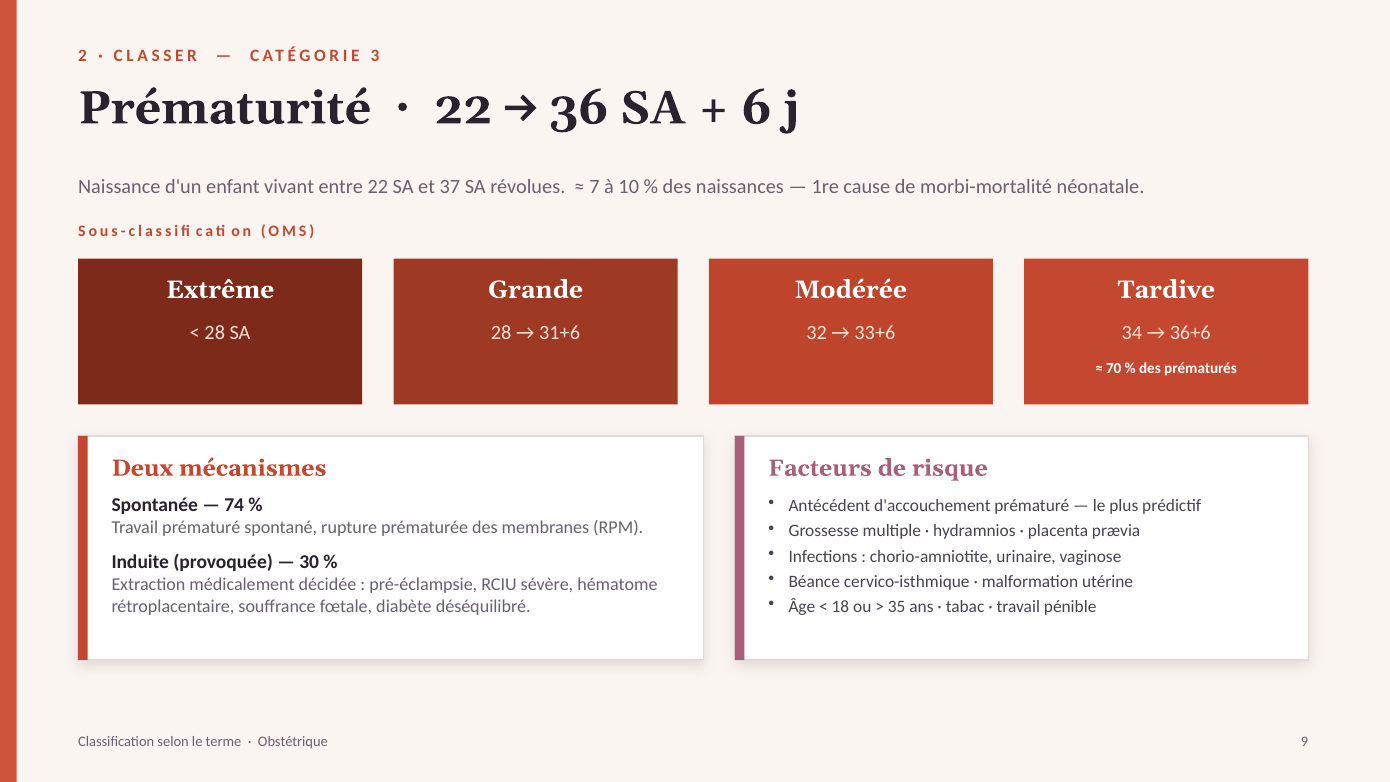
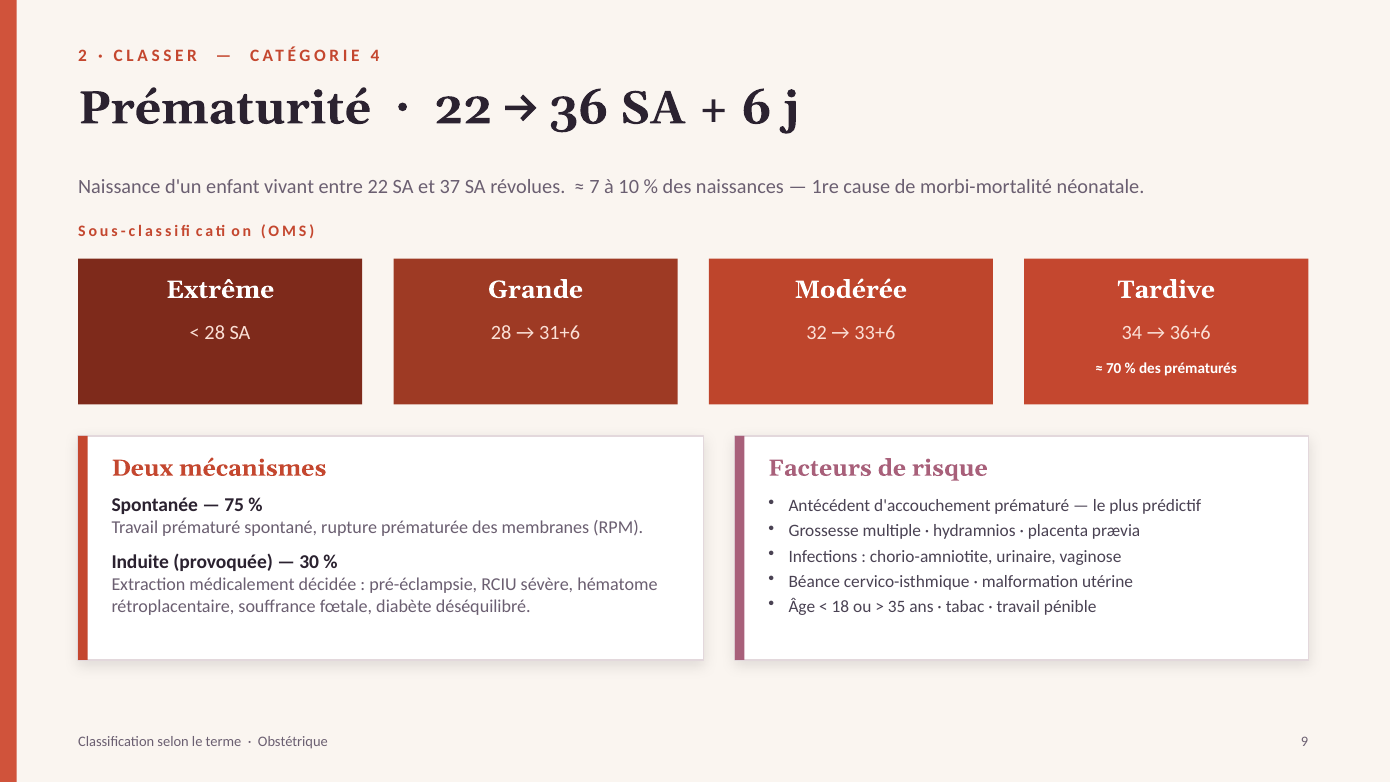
3: 3 -> 4
74: 74 -> 75
